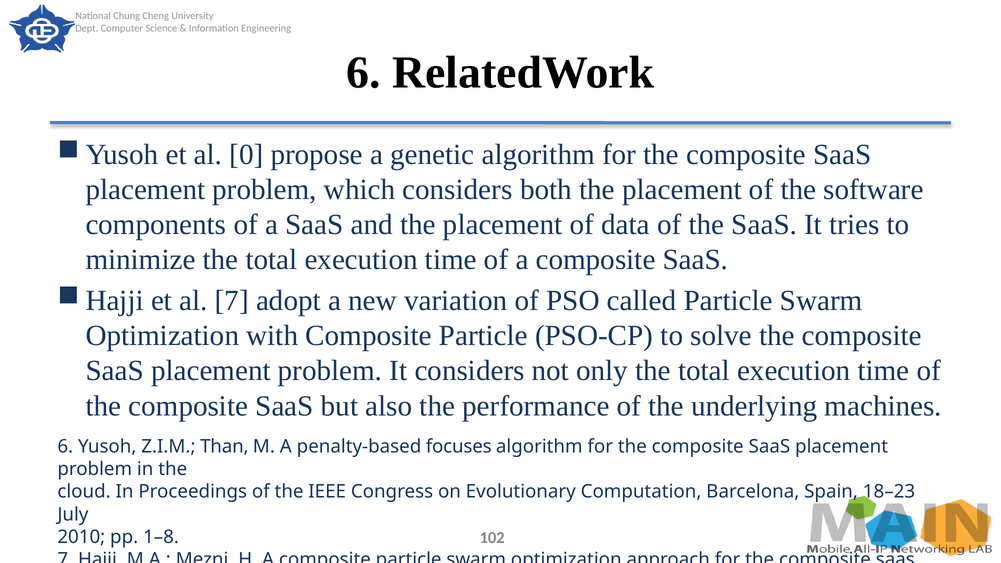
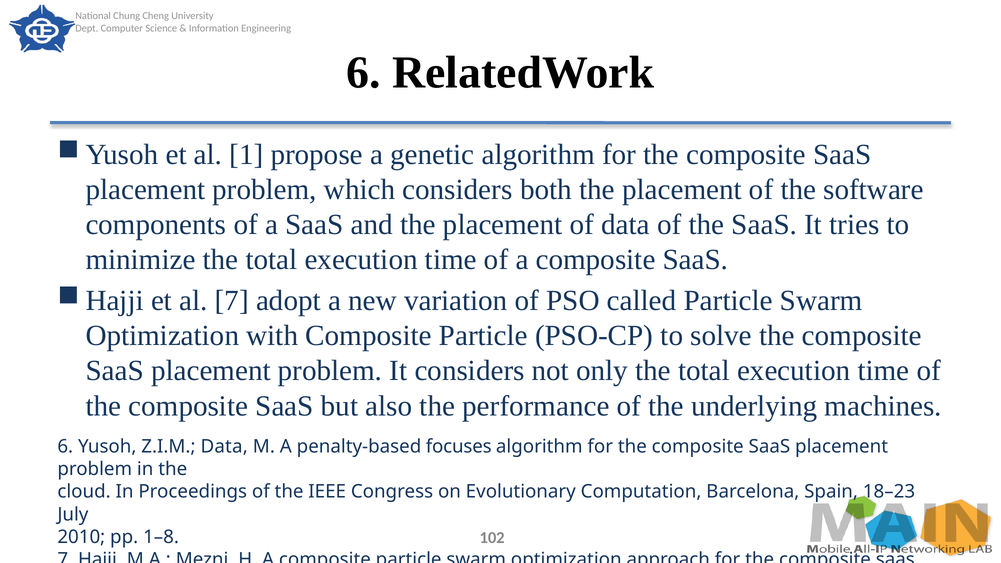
0: 0 -> 1
Z.I.M Than: Than -> Data
